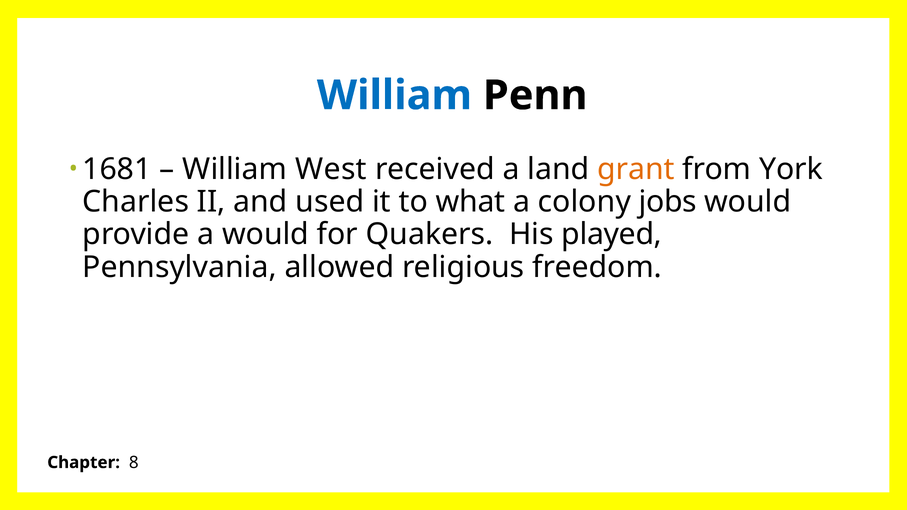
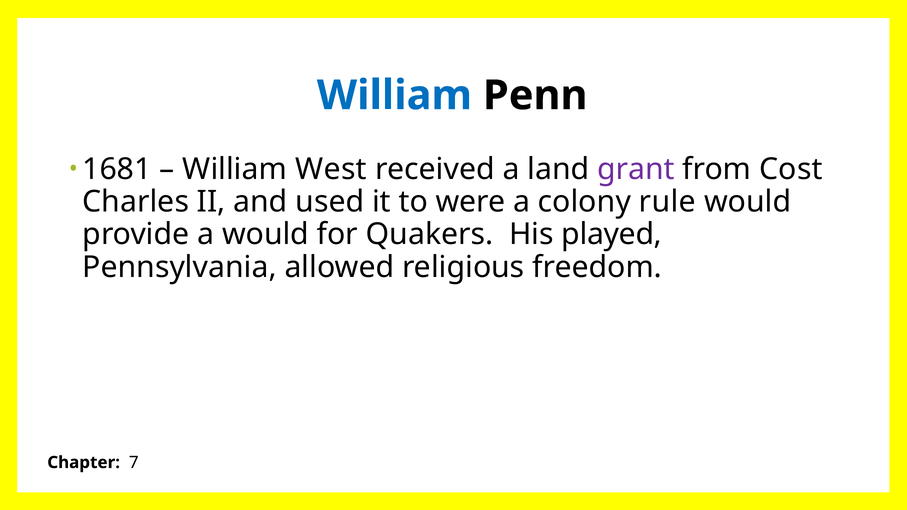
grant colour: orange -> purple
York: York -> Cost
what: what -> were
jobs: jobs -> rule
8: 8 -> 7
